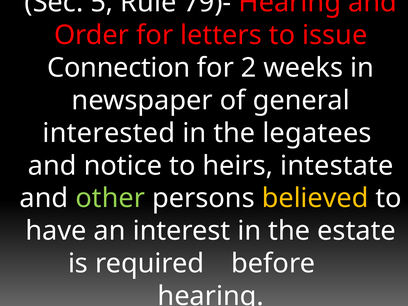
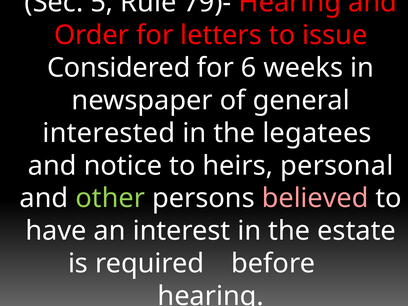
Connection: Connection -> Considered
2: 2 -> 6
intestate: intestate -> personal
believed colour: yellow -> pink
